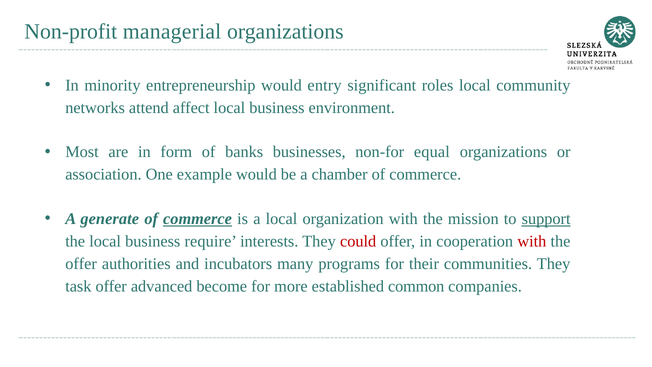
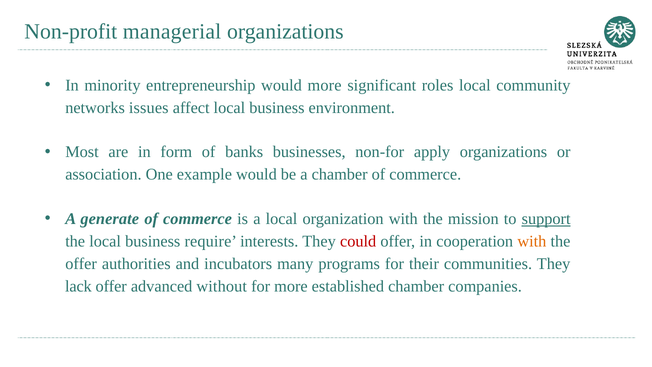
would entry: entry -> more
attend: attend -> issues
equal: equal -> apply
commerce at (197, 219) underline: present -> none
with at (532, 241) colour: red -> orange
task: task -> lack
become: become -> without
established common: common -> chamber
